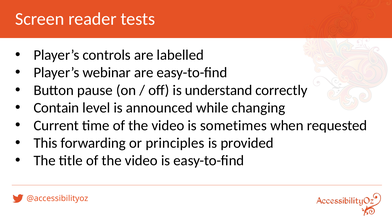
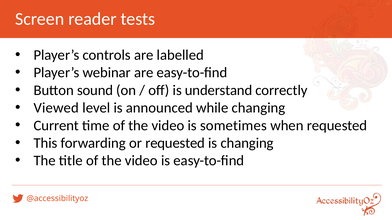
pause: pause -> sound
Contain: Contain -> Viewed
or principles: principles -> requested
is provided: provided -> changing
